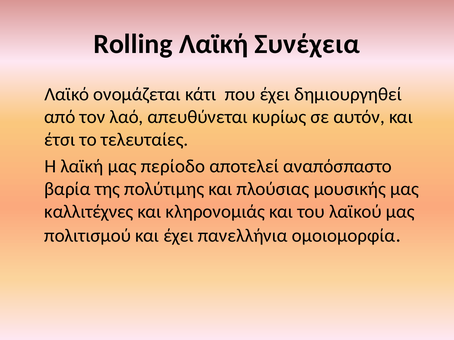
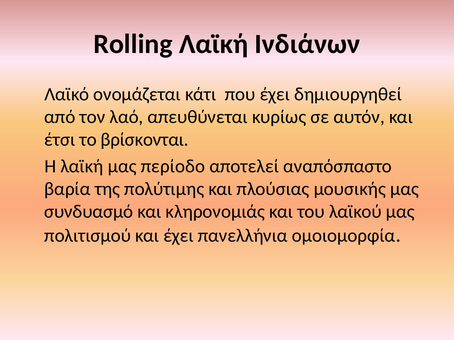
Συνέχεια: Συνέχεια -> Ινδιάνων
τελευταίες: τελευταίες -> βρίσκονται
καλλιτέχνες: καλλιτέχνες -> συνδυασµό
